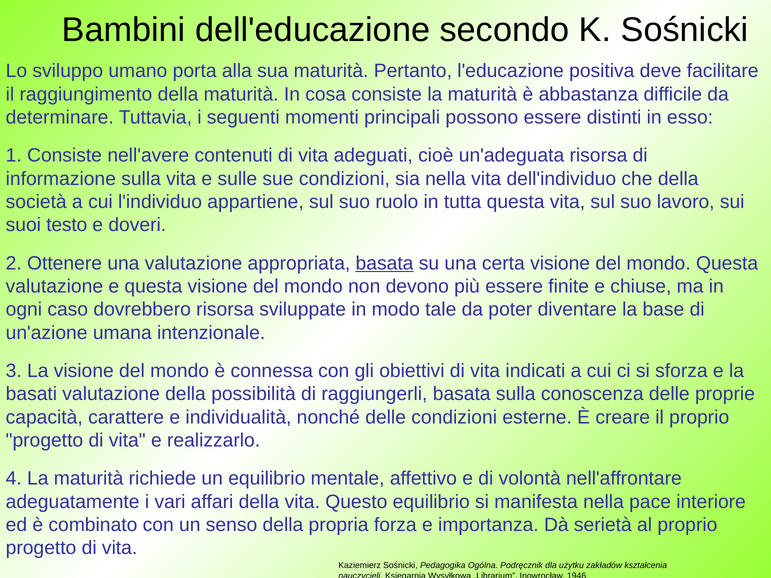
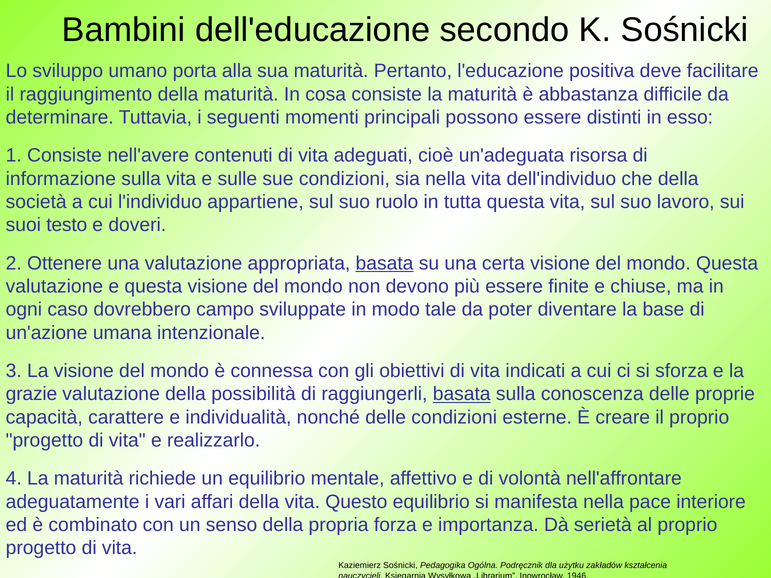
dovrebbero risorsa: risorsa -> campo
basati: basati -> grazie
basata at (462, 394) underline: none -> present
